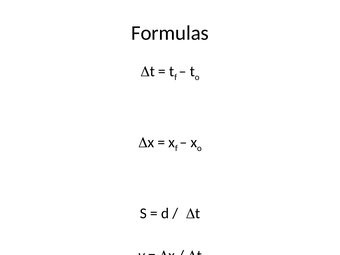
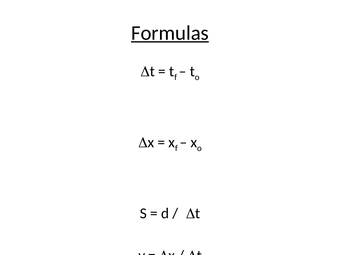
Formulas underline: none -> present
